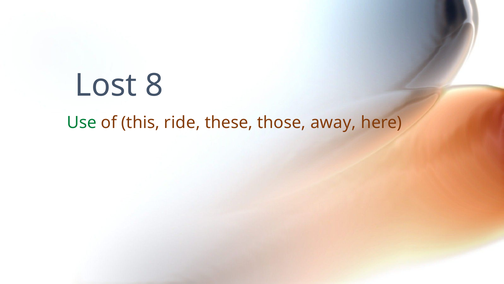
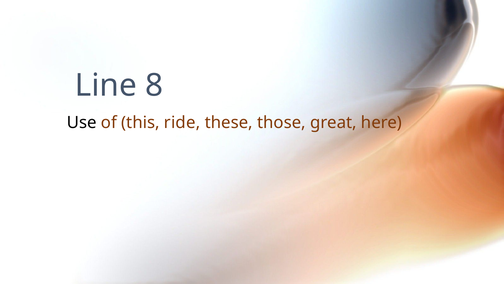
Lost: Lost -> Line
Use colour: green -> black
away: away -> great
